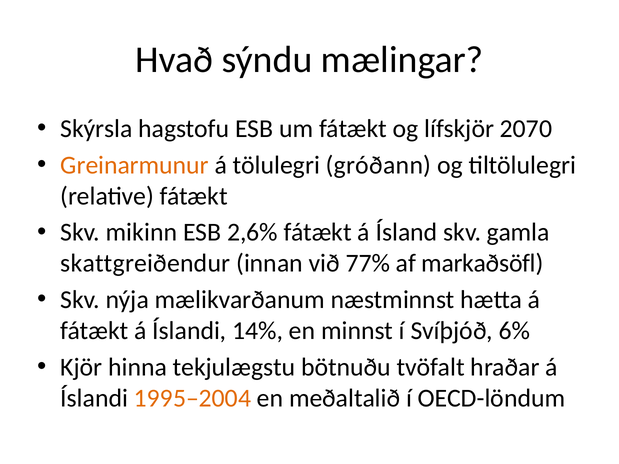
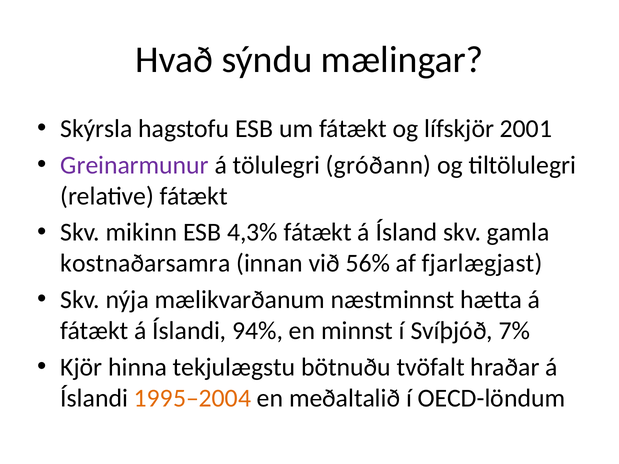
2070: 2070 -> 2001
Greinarmunur colour: orange -> purple
2,6%: 2,6% -> 4,3%
skattgreiðendur: skattgreiðendur -> kostnaðarsamra
77%: 77% -> 56%
markaðsöfl: markaðsöfl -> fjarlægjast
14%: 14% -> 94%
6%: 6% -> 7%
